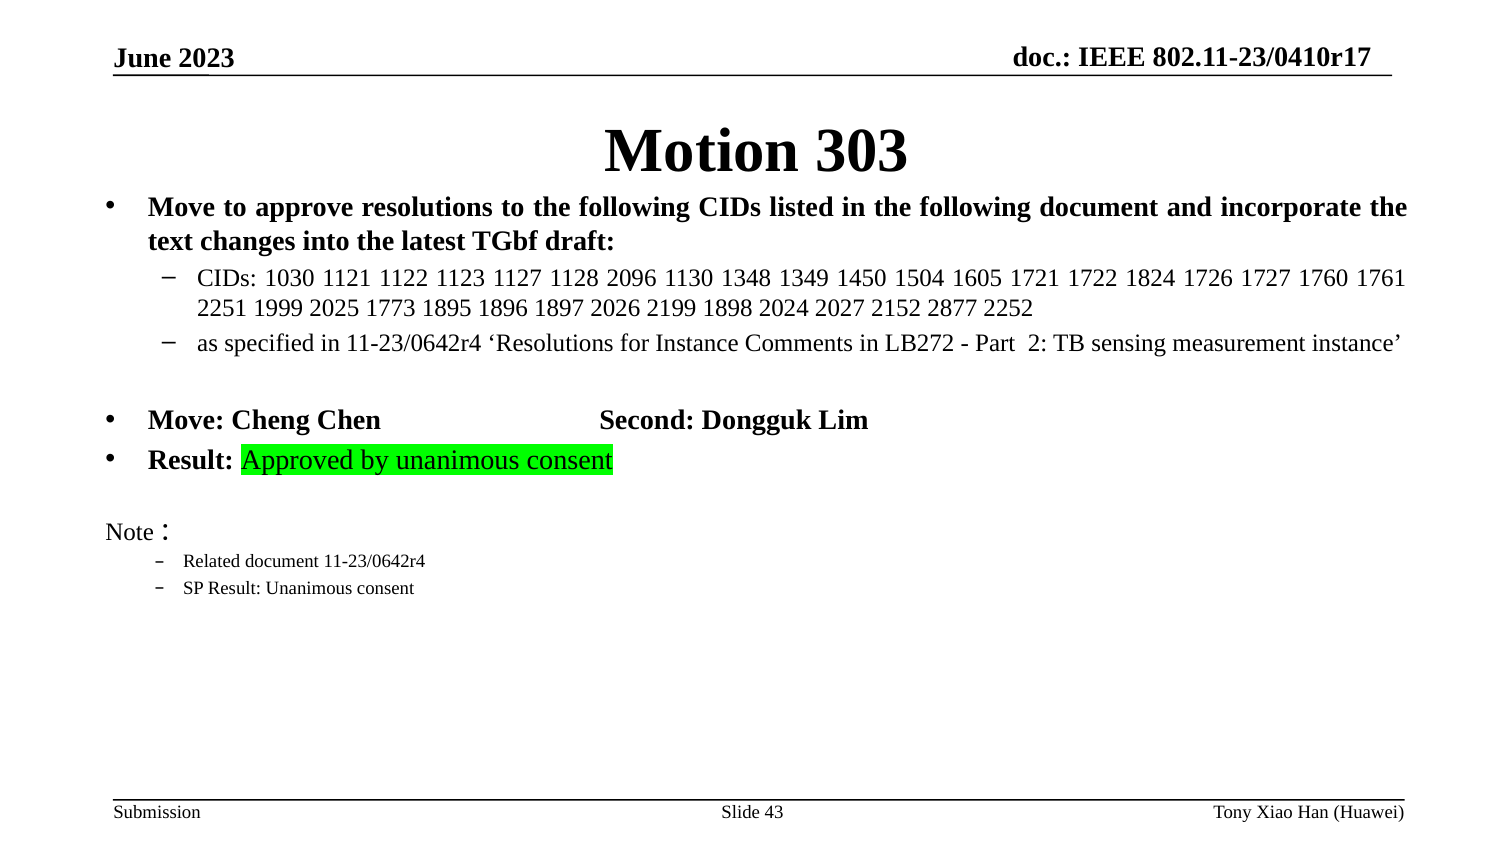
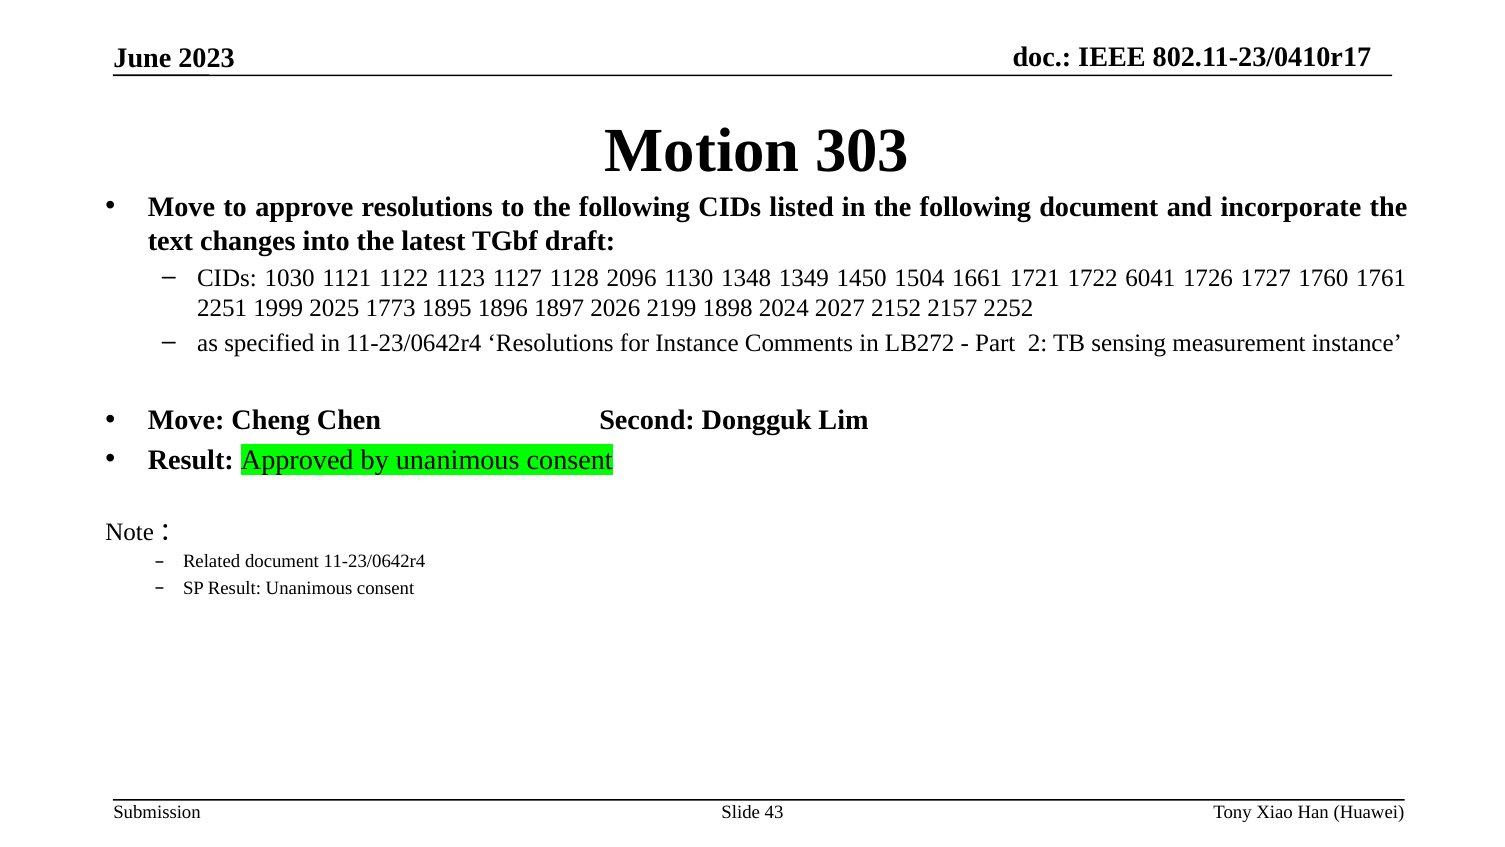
1605: 1605 -> 1661
1824: 1824 -> 6041
2877: 2877 -> 2157
